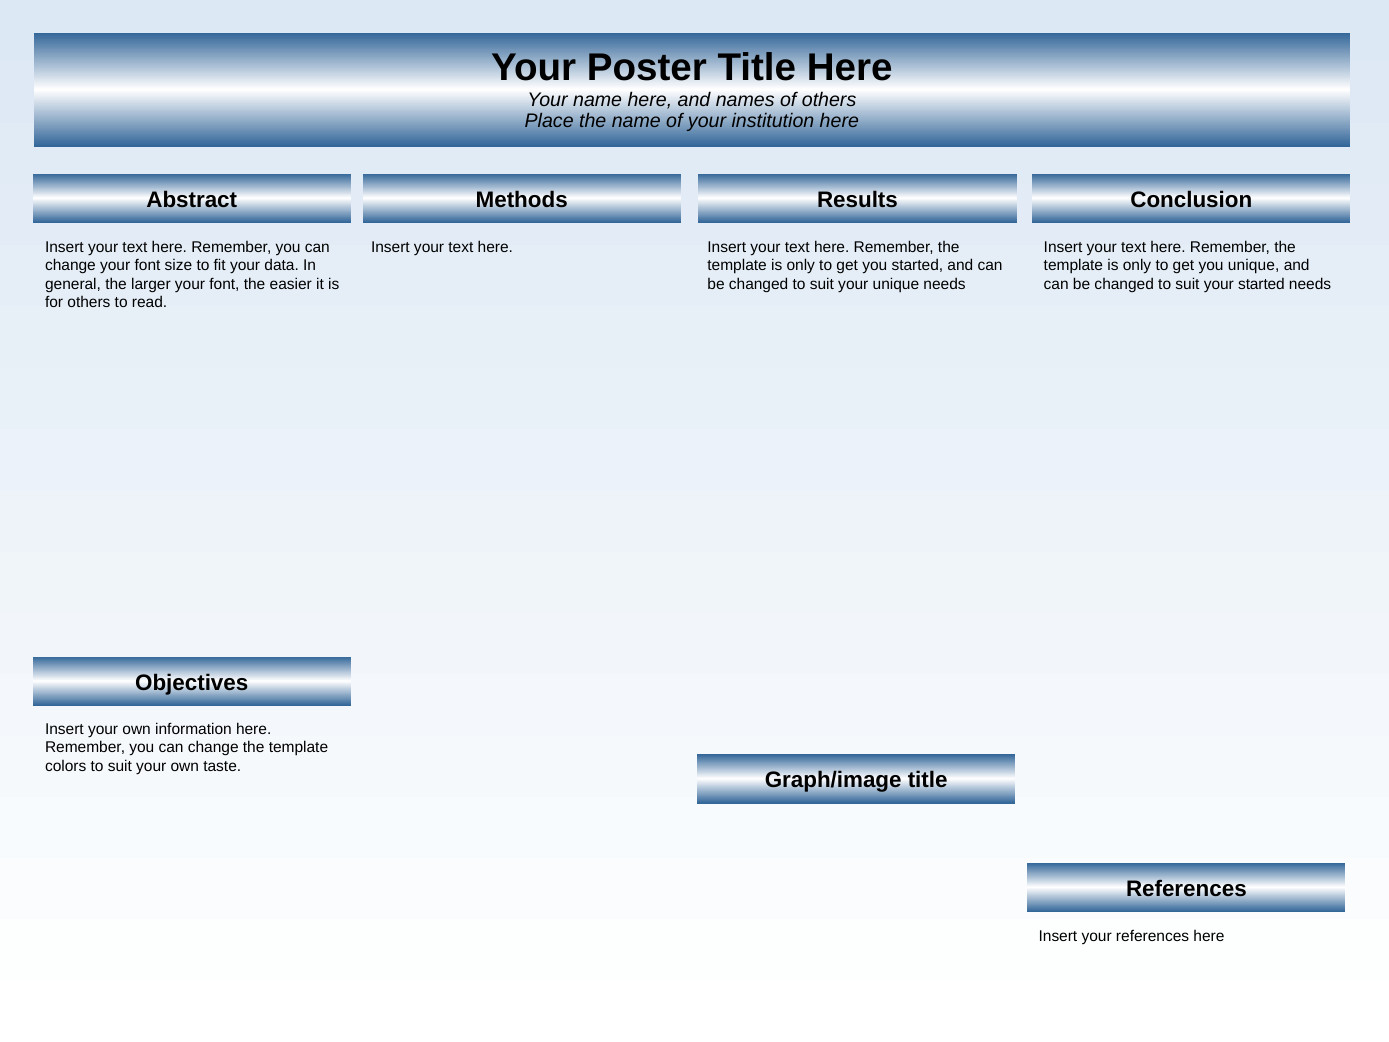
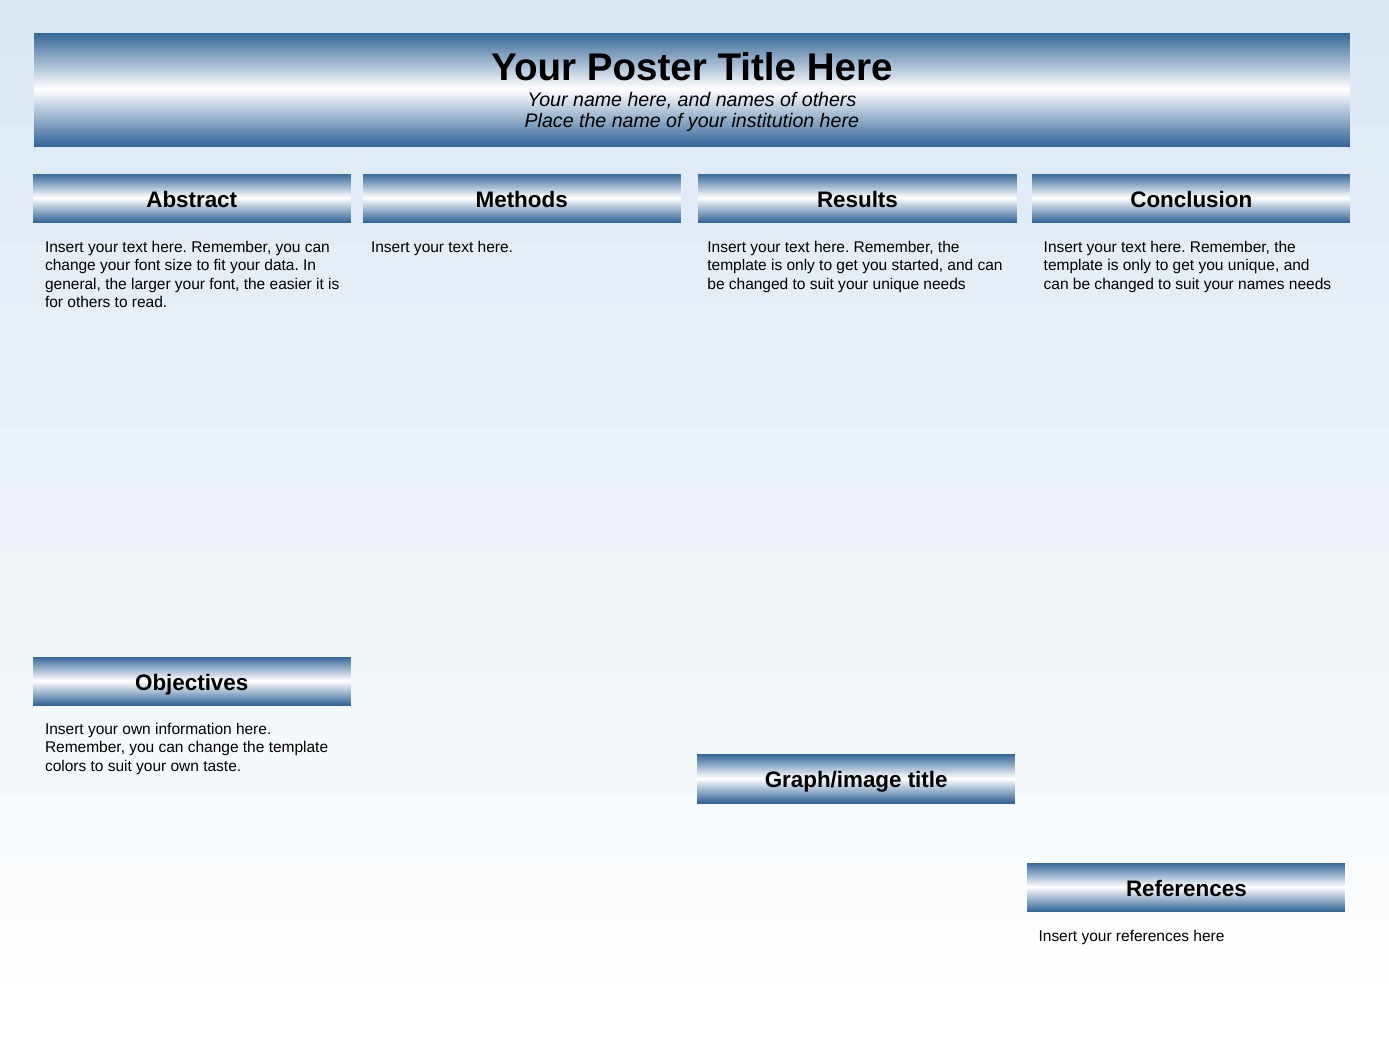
your started: started -> names
